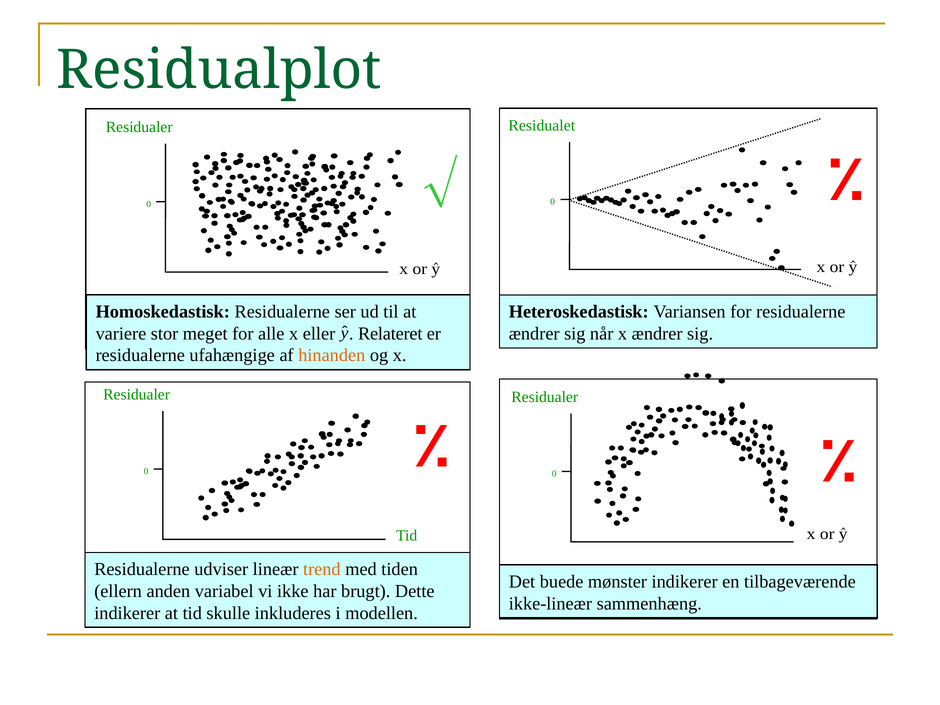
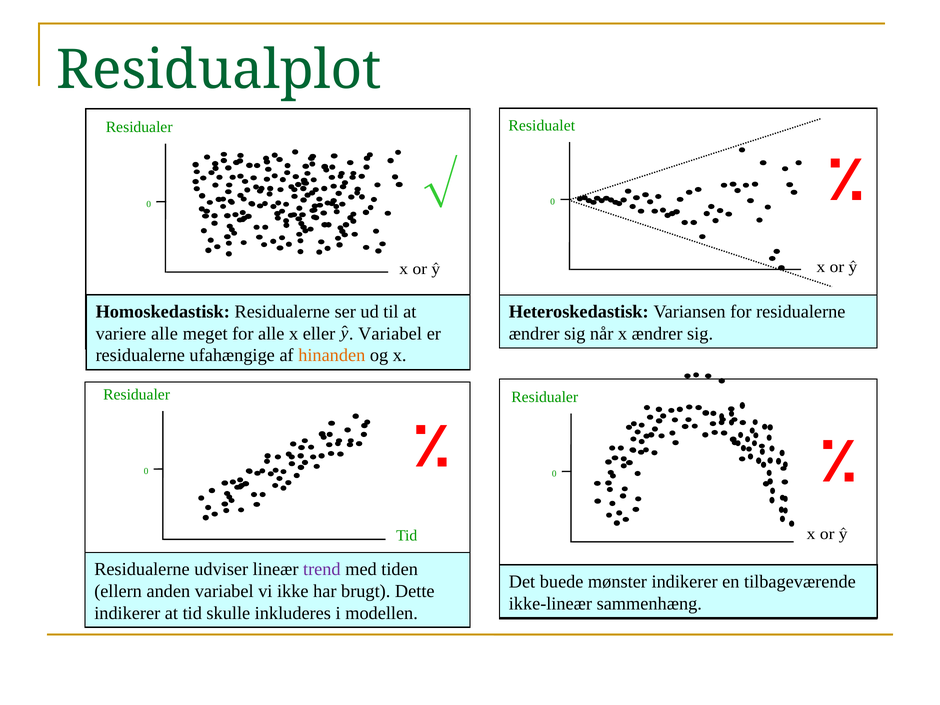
variere stor: stor -> alle
Relateret at (390, 333): Relateret -> Variabel
trend colour: orange -> purple
